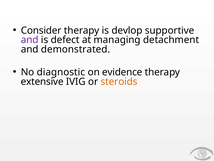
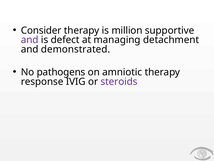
devlop: devlop -> million
diagnostic: diagnostic -> pathogens
evidence: evidence -> amniotic
extensive: extensive -> response
steroids colour: orange -> purple
